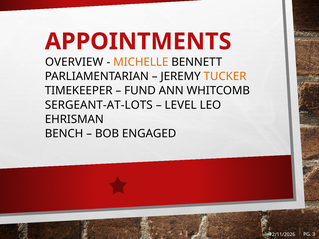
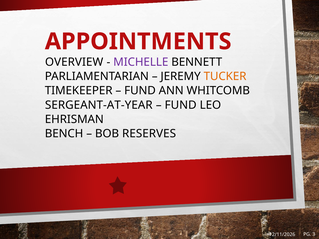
MICHELLE colour: orange -> purple
SERGEANT-AT-LOTS: SERGEANT-AT-LOTS -> SERGEANT-AT-YEAR
LEVEL at (181, 105): LEVEL -> FUND
ENGAGED: ENGAGED -> RESERVES
